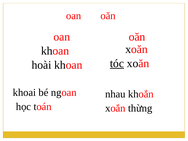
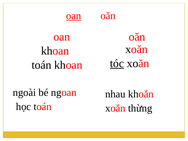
oan at (74, 16) underline: none -> present
hoài at (41, 65): hoài -> toán
khoai: khoai -> ngoài
